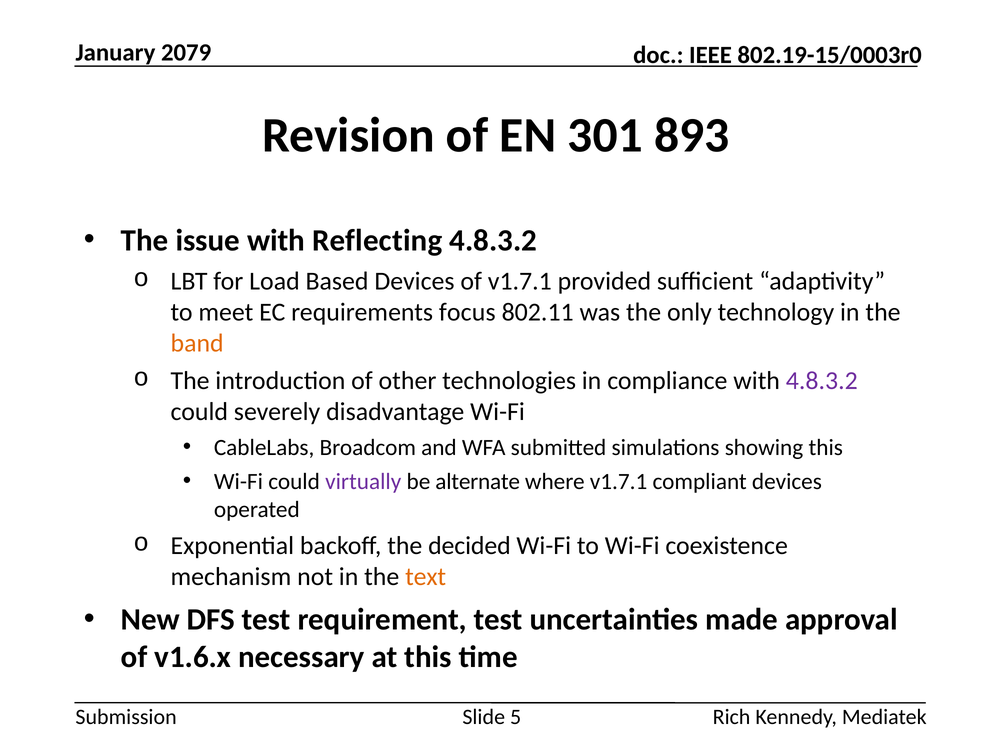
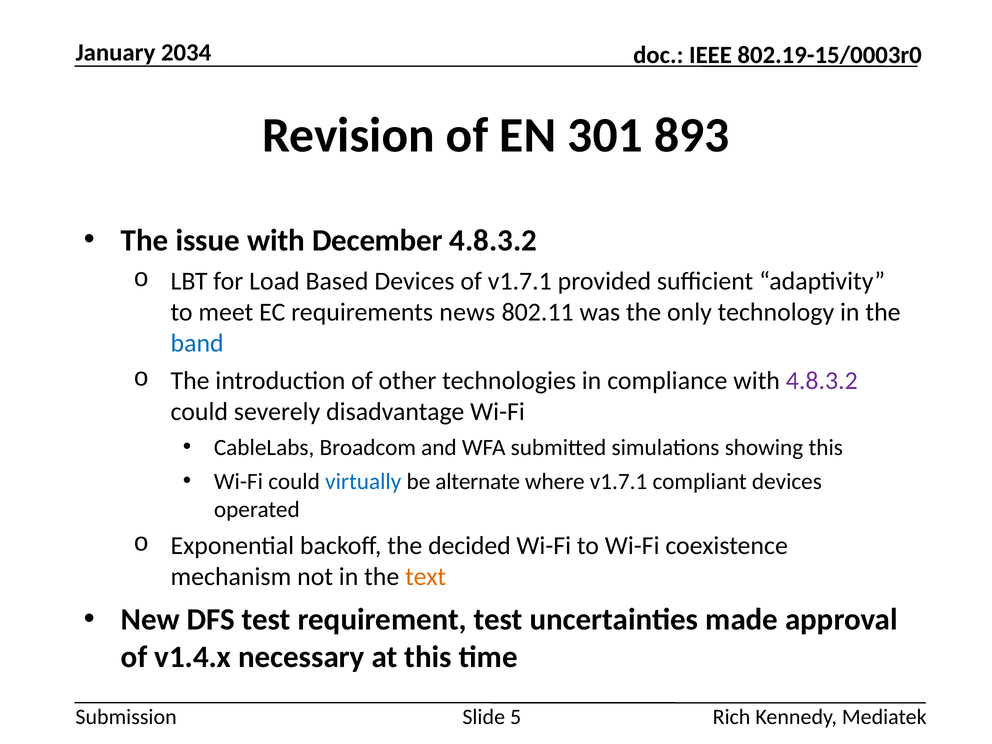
2079: 2079 -> 2034
Reflecting: Reflecting -> December
focus: focus -> news
band colour: orange -> blue
virtually colour: purple -> blue
v1.6.x: v1.6.x -> v1.4.x
